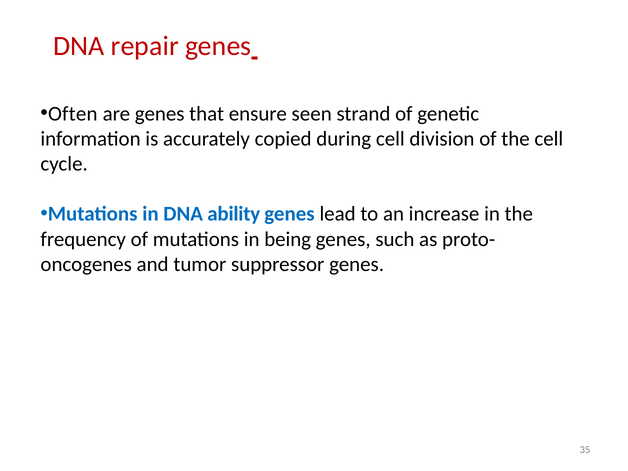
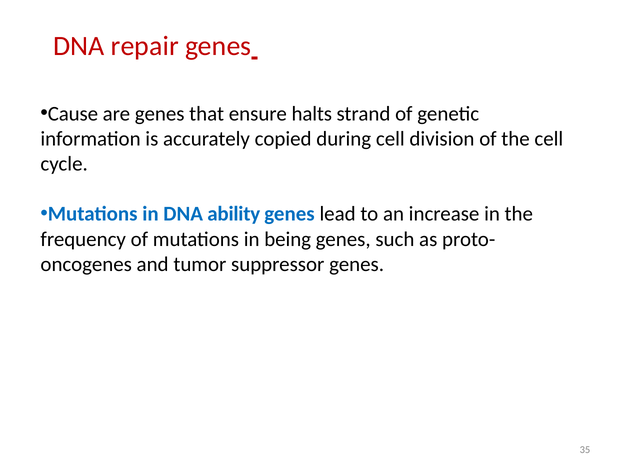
Often: Often -> Cause
seen: seen -> halts
